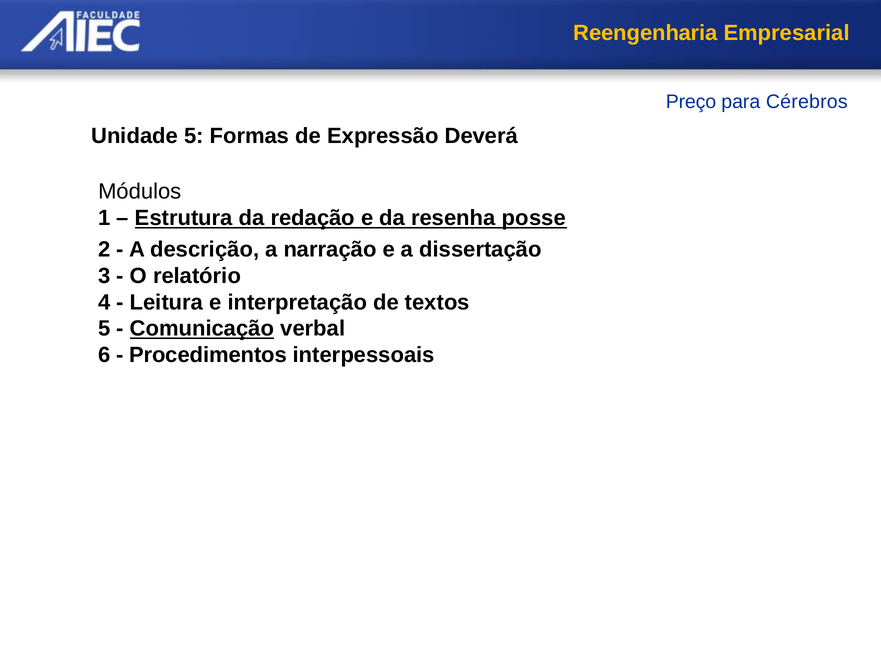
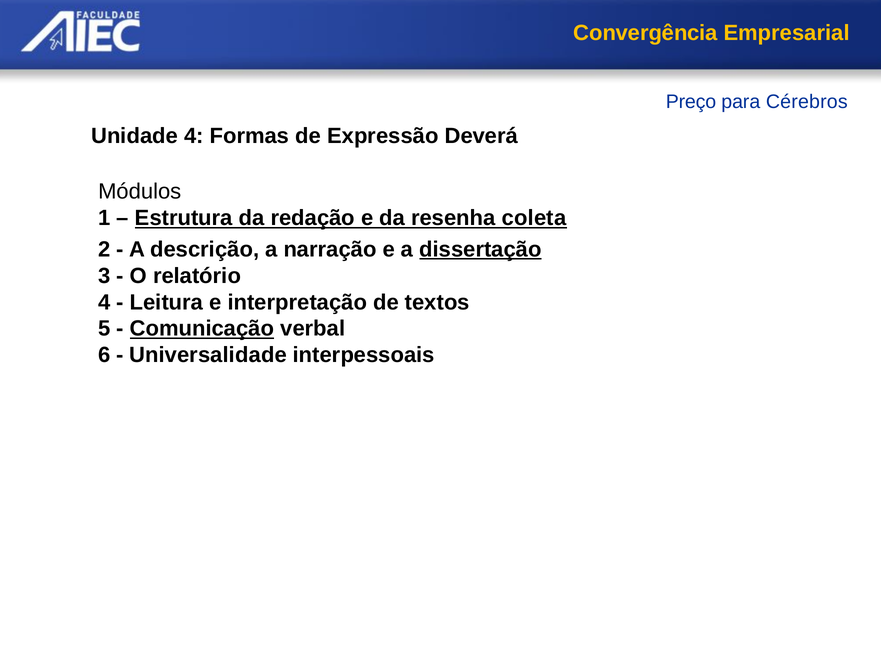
Reengenharia: Reengenharia -> Convergência
Unidade 5: 5 -> 4
posse: posse -> coleta
dissertação underline: none -> present
Procedimentos: Procedimentos -> Universalidade
